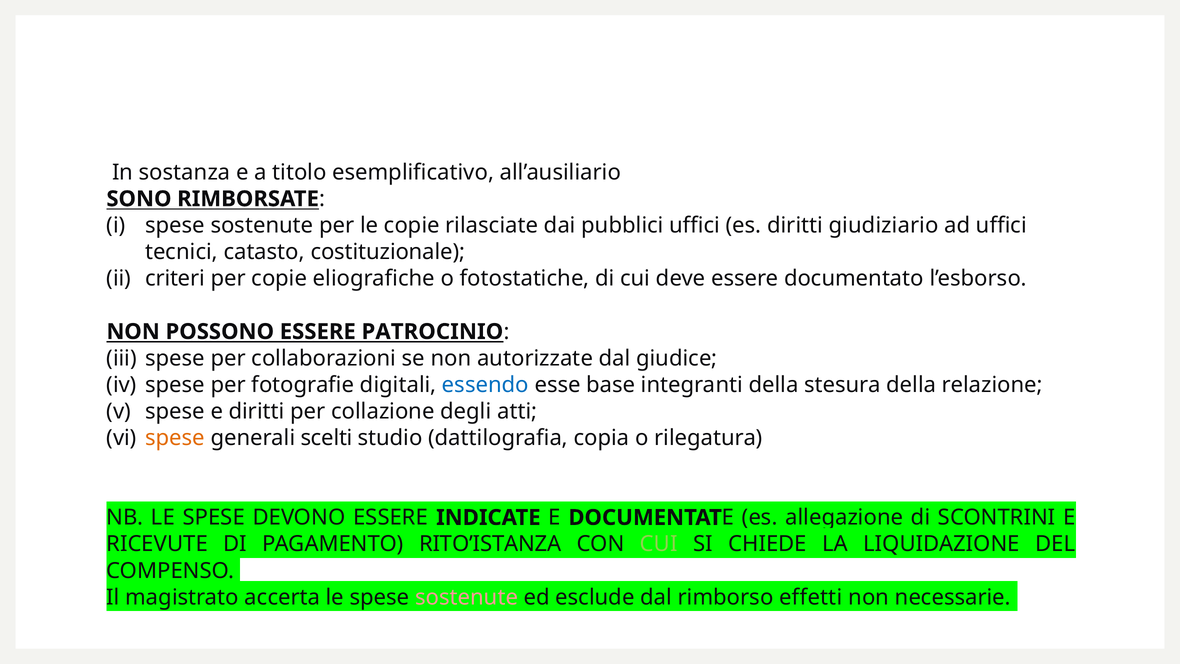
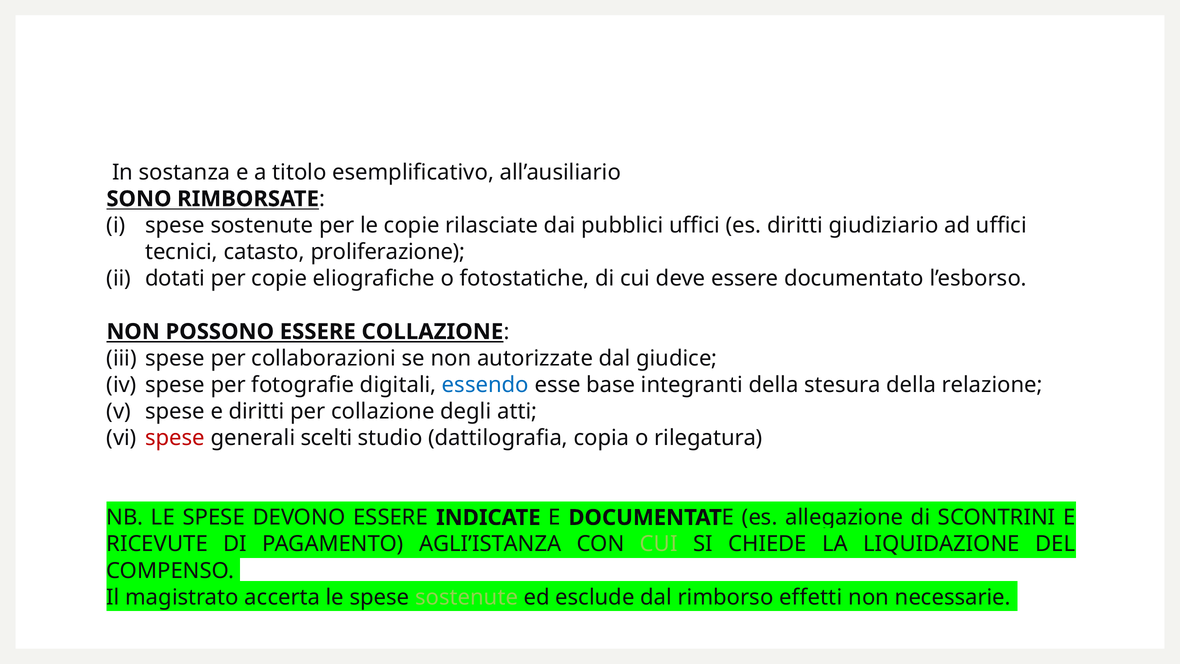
costituzionale: costituzionale -> proliferazione
criteri: criteri -> dotati
ESSERE PATROCINIO: PATROCINIO -> COLLAZIONE
spese at (175, 438) colour: orange -> red
RITO’ISTANZA: RITO’ISTANZA -> AGLI’ISTANZA
sostenute at (467, 597) colour: pink -> light green
